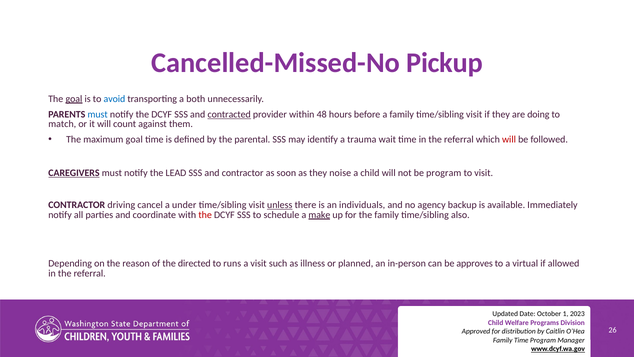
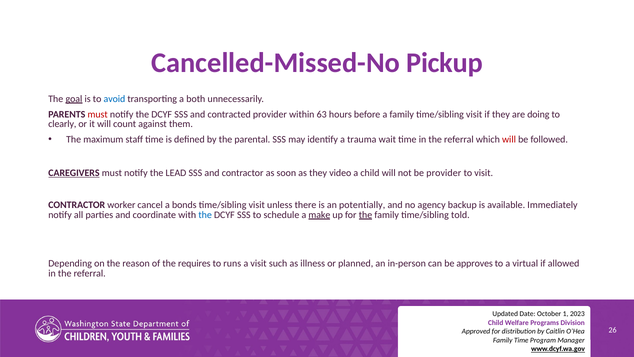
must at (98, 114) colour: blue -> red
contracted underline: present -> none
48: 48 -> 63
match: match -> clearly
maximum goal: goal -> staff
noise: noise -> video
be program: program -> provider
driving: driving -> worker
under: under -> bonds
unless underline: present -> none
individuals: individuals -> potentially
the at (205, 215) colour: red -> blue
the at (366, 215) underline: none -> present
also: also -> told
directed: directed -> requires
